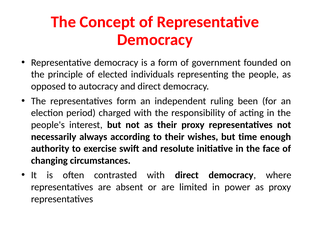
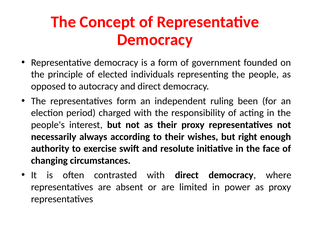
time: time -> right
